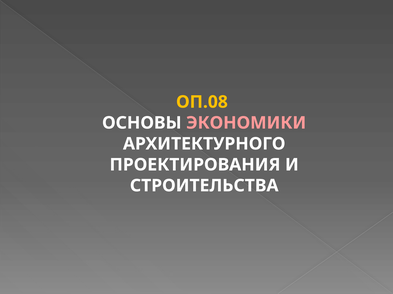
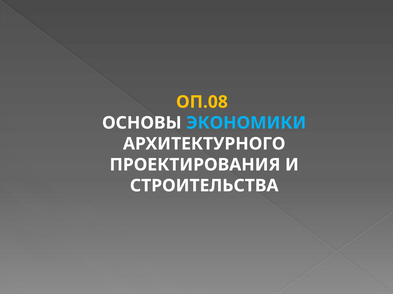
ЭКОНОМИКИ colour: pink -> light blue
